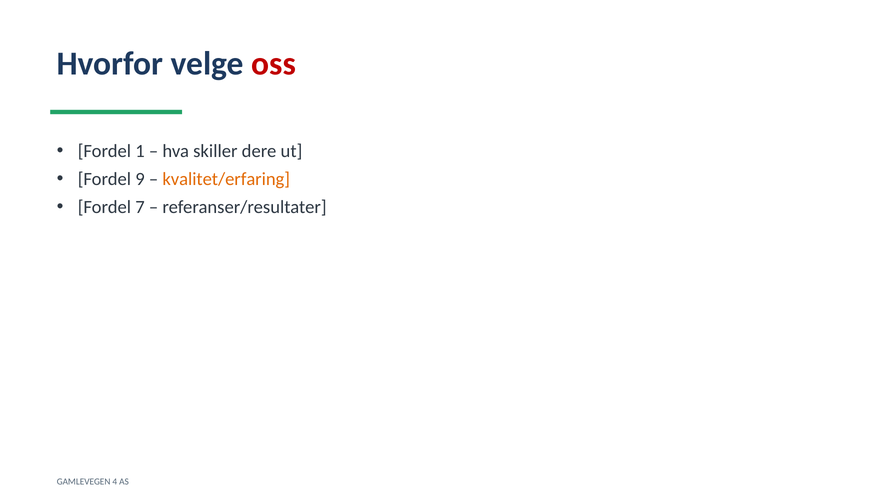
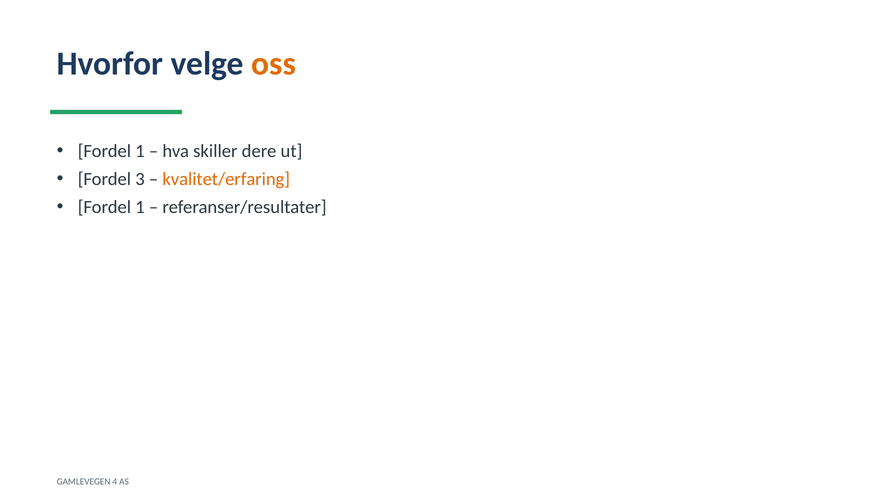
oss colour: red -> orange
9: 9 -> 3
7 at (140, 207): 7 -> 1
